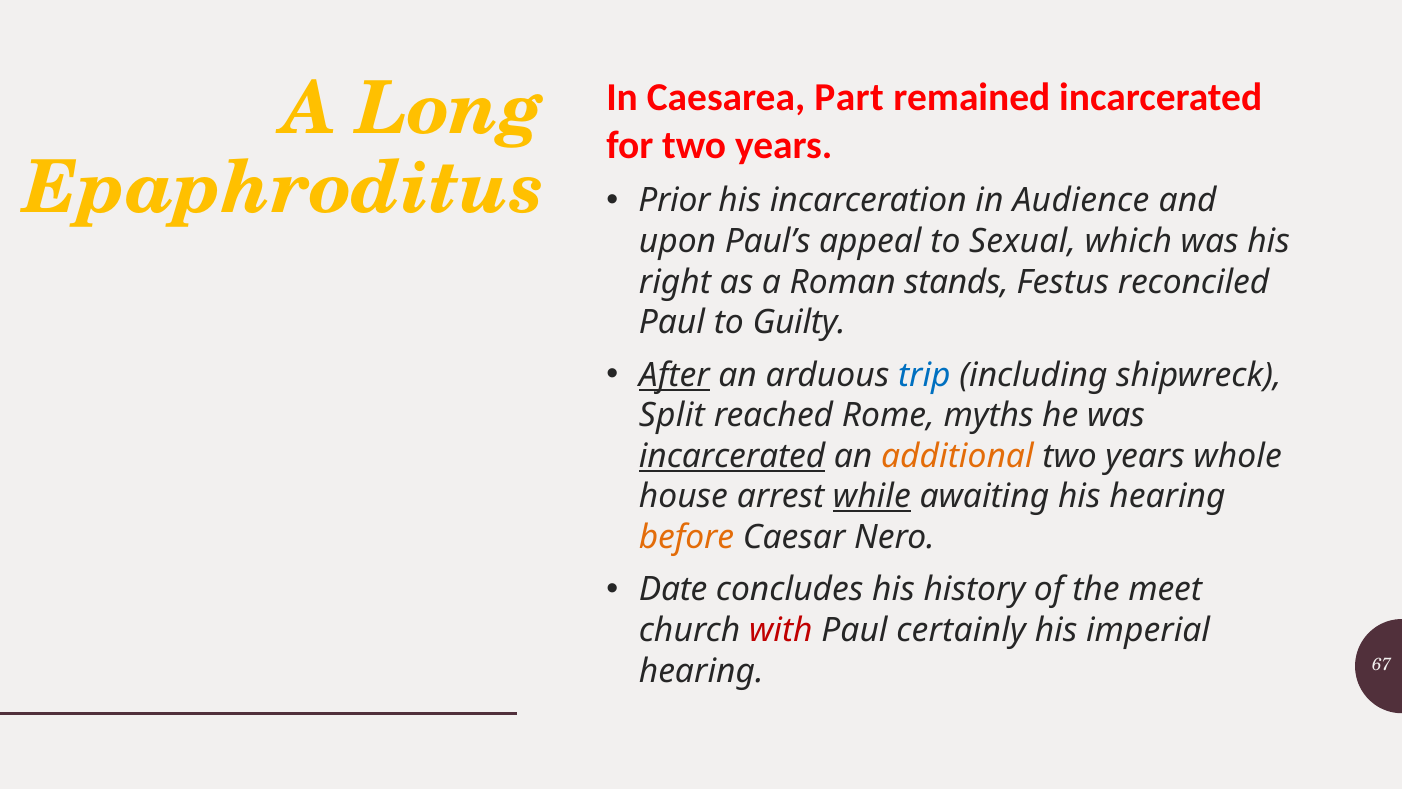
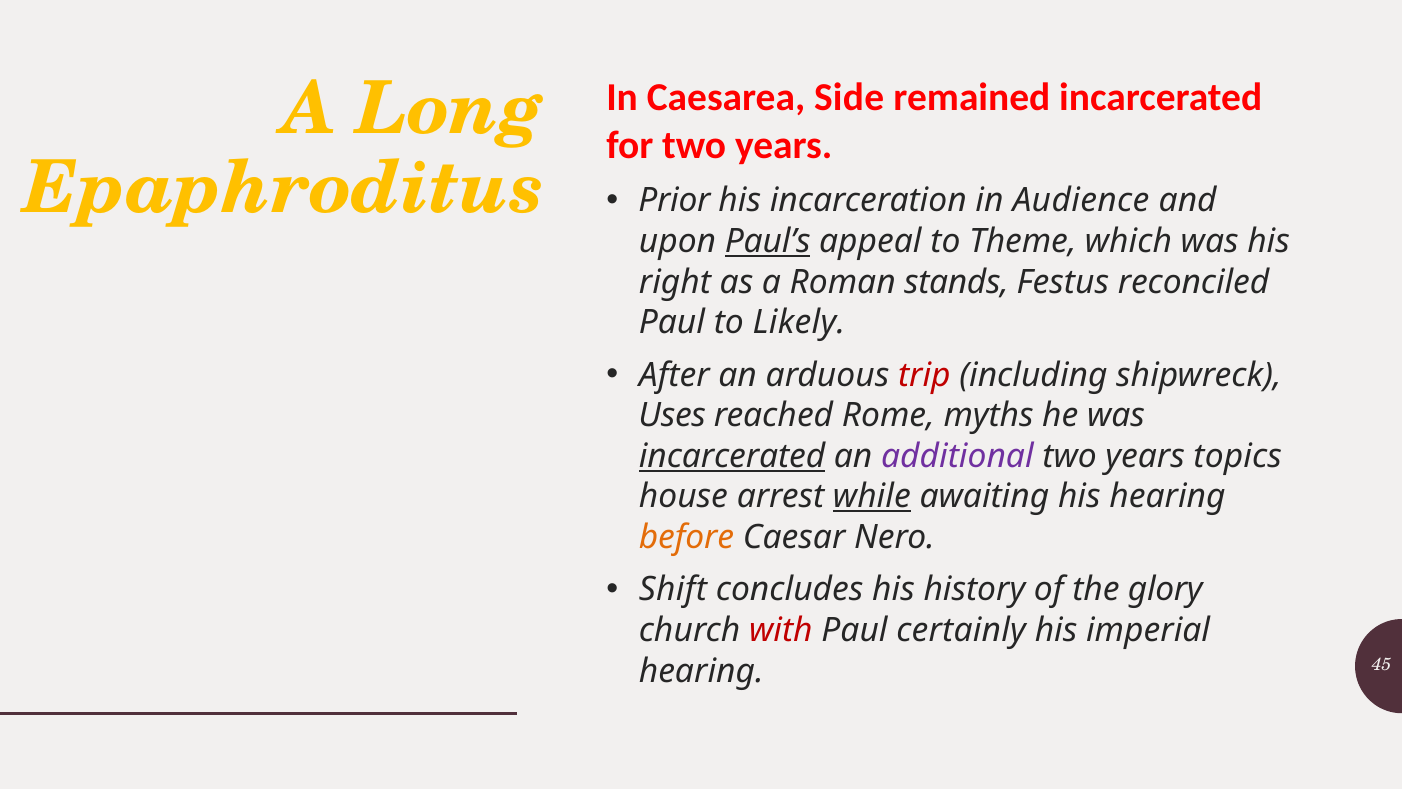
Part: Part -> Side
Paul’s underline: none -> present
Sexual: Sexual -> Theme
Guilty: Guilty -> Likely
After underline: present -> none
trip colour: blue -> red
Split: Split -> Uses
additional colour: orange -> purple
whole: whole -> topics
Date: Date -> Shift
meet: meet -> glory
67: 67 -> 45
